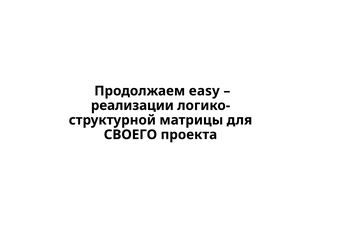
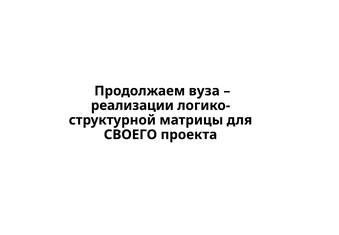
easy: easy -> вуза
